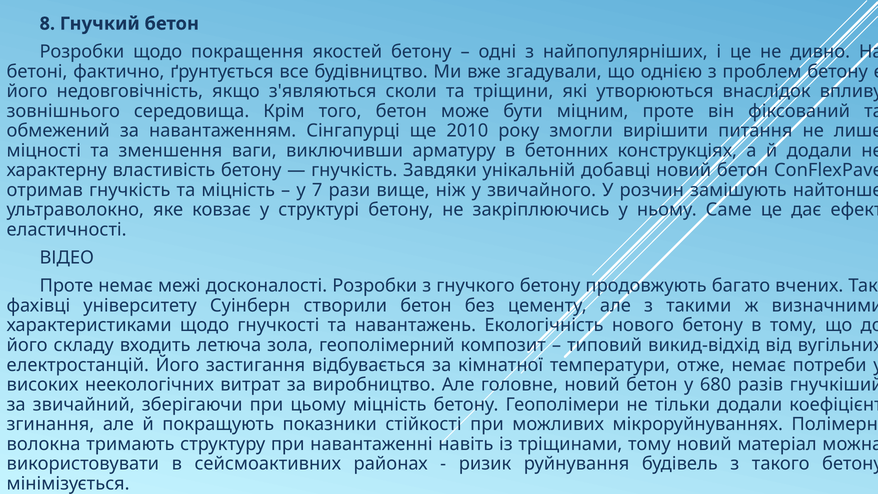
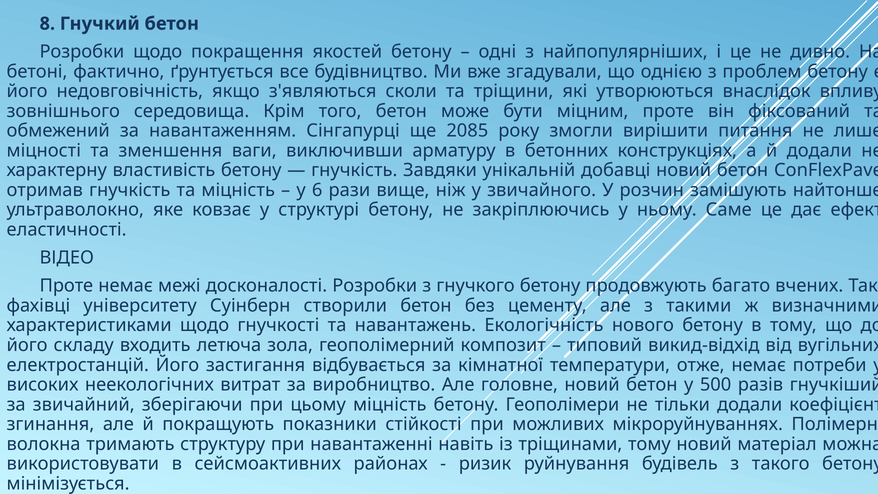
2010: 2010 -> 2085
7: 7 -> 6
680: 680 -> 500
